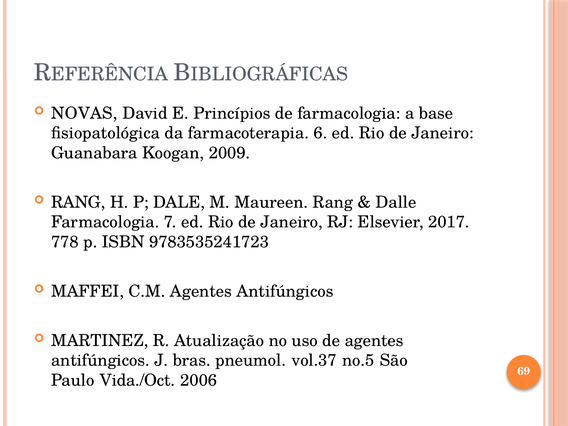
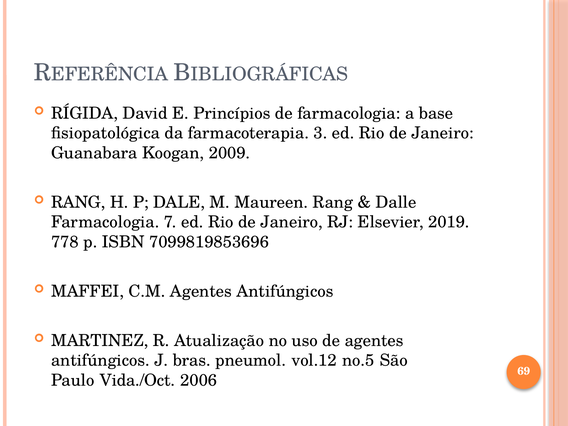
NOVAS: NOVAS -> RÍGIDA
6: 6 -> 3
2017: 2017 -> 2019
9783535241723: 9783535241723 -> 7099819853696
vol.37: vol.37 -> vol.12
